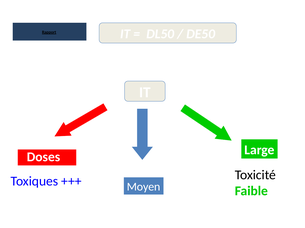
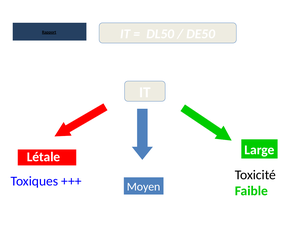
Doses: Doses -> Létale
